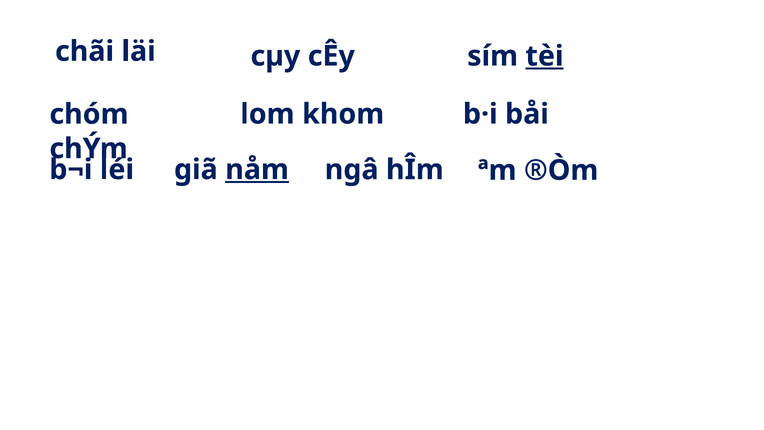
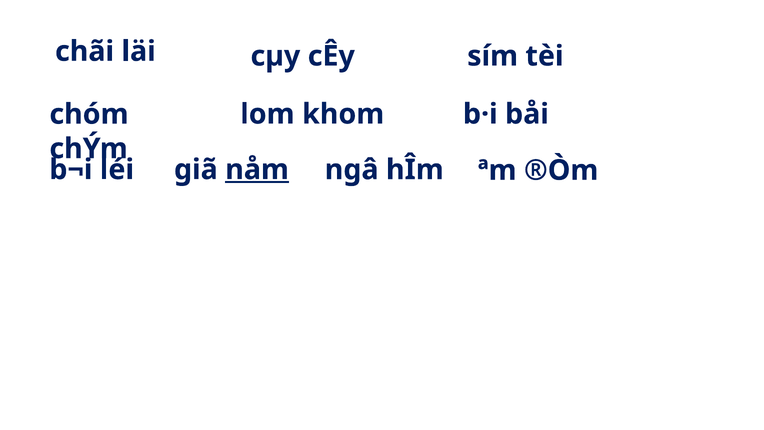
tèi underline: present -> none
